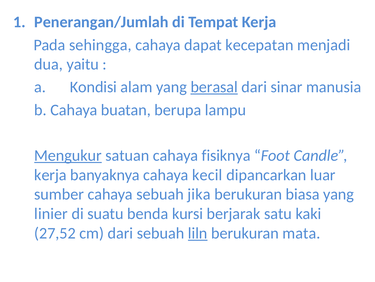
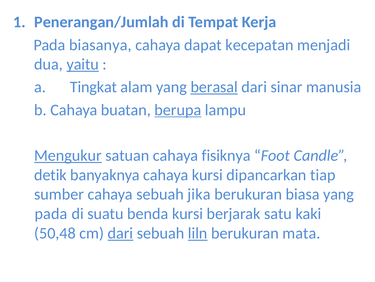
sehingga: sehingga -> biasanya
yaitu underline: none -> present
Kondisi: Kondisi -> Tingkat
berupa underline: none -> present
kerja at (50, 174): kerja -> detik
cahaya kecil: kecil -> kursi
luar: luar -> tiap
linier at (51, 213): linier -> pada
27,52: 27,52 -> 50,48
dari at (120, 233) underline: none -> present
